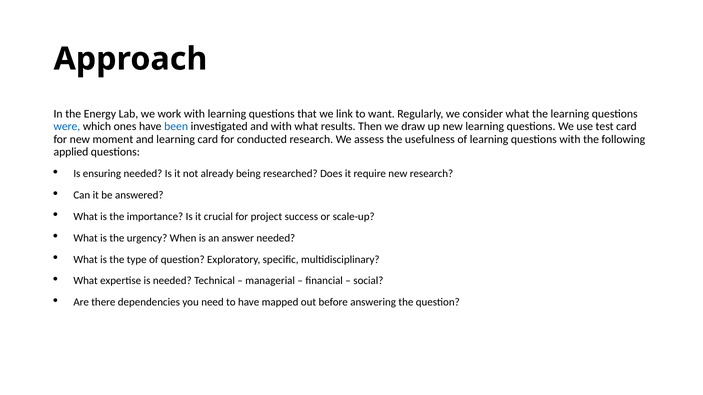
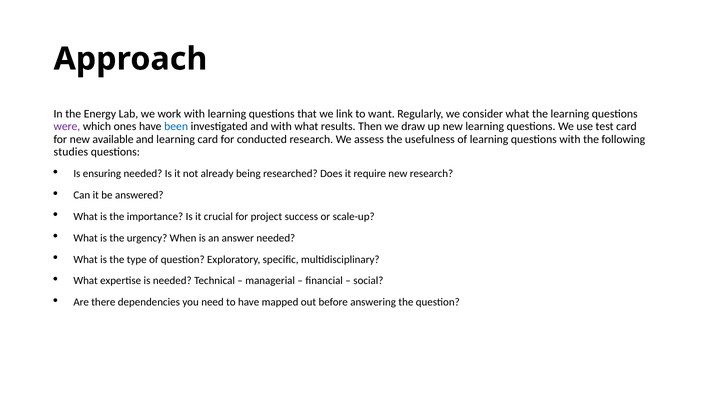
were colour: blue -> purple
moment: moment -> available
applied: applied -> studies
